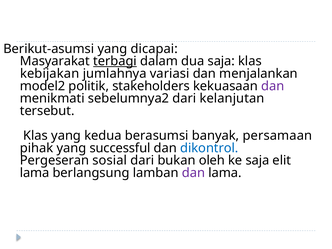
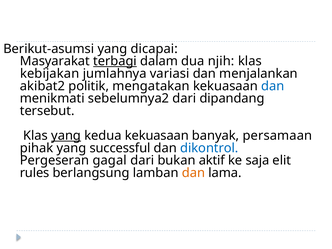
dua saja: saja -> njih
model2: model2 -> akibat2
stakeholders: stakeholders -> mengatakan
dan at (273, 86) colour: purple -> blue
kelanjutan: kelanjutan -> dipandang
yang at (66, 136) underline: none -> present
kedua berasumsi: berasumsi -> kekuasaan
sosial: sosial -> gagal
oleh: oleh -> aktif
lama at (35, 173): lama -> rules
dan at (193, 173) colour: purple -> orange
